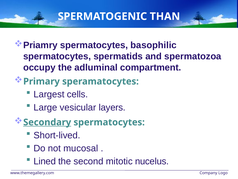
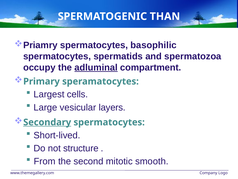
adluminal underline: none -> present
mucosal: mucosal -> structure
Lined: Lined -> From
nucelus: nucelus -> smooth
